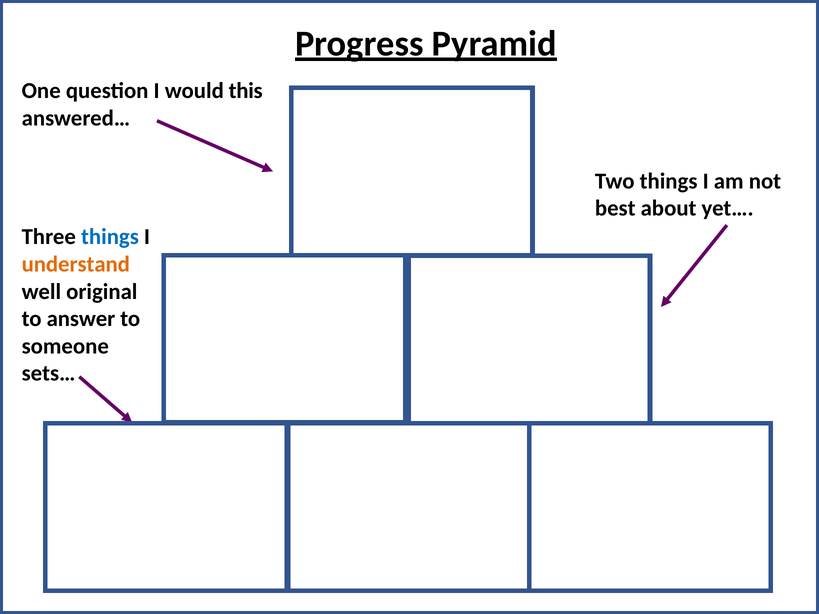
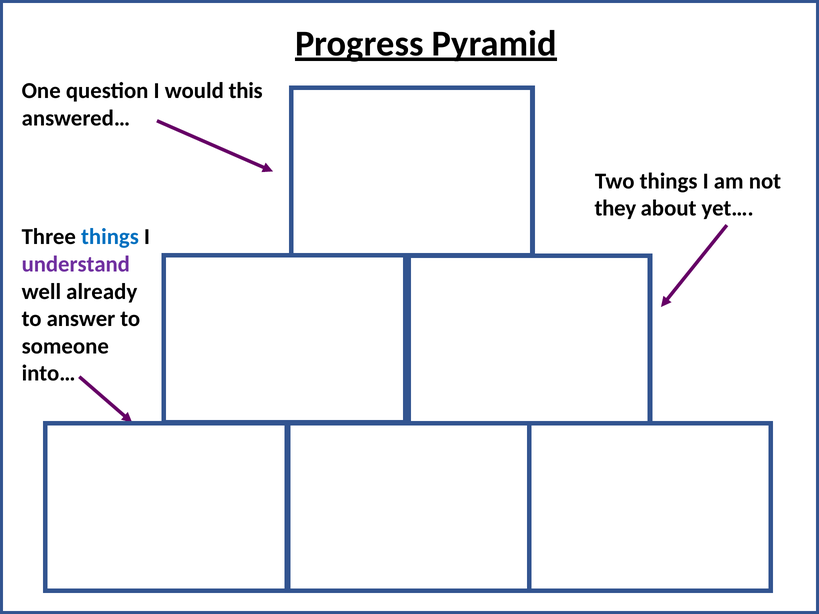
best: best -> they
understand colour: orange -> purple
original: original -> already
sets…: sets… -> into…
